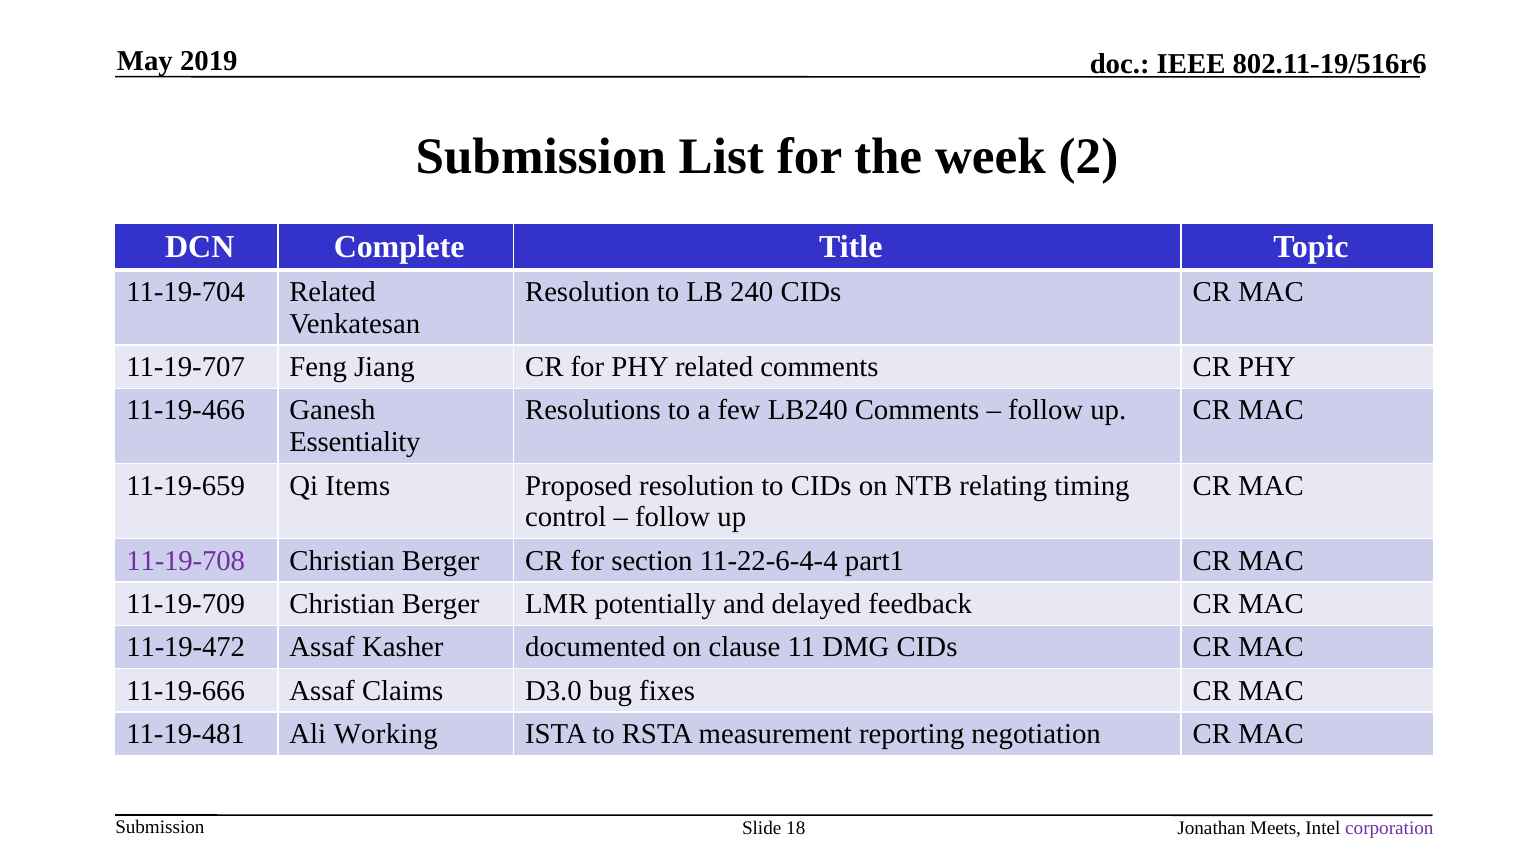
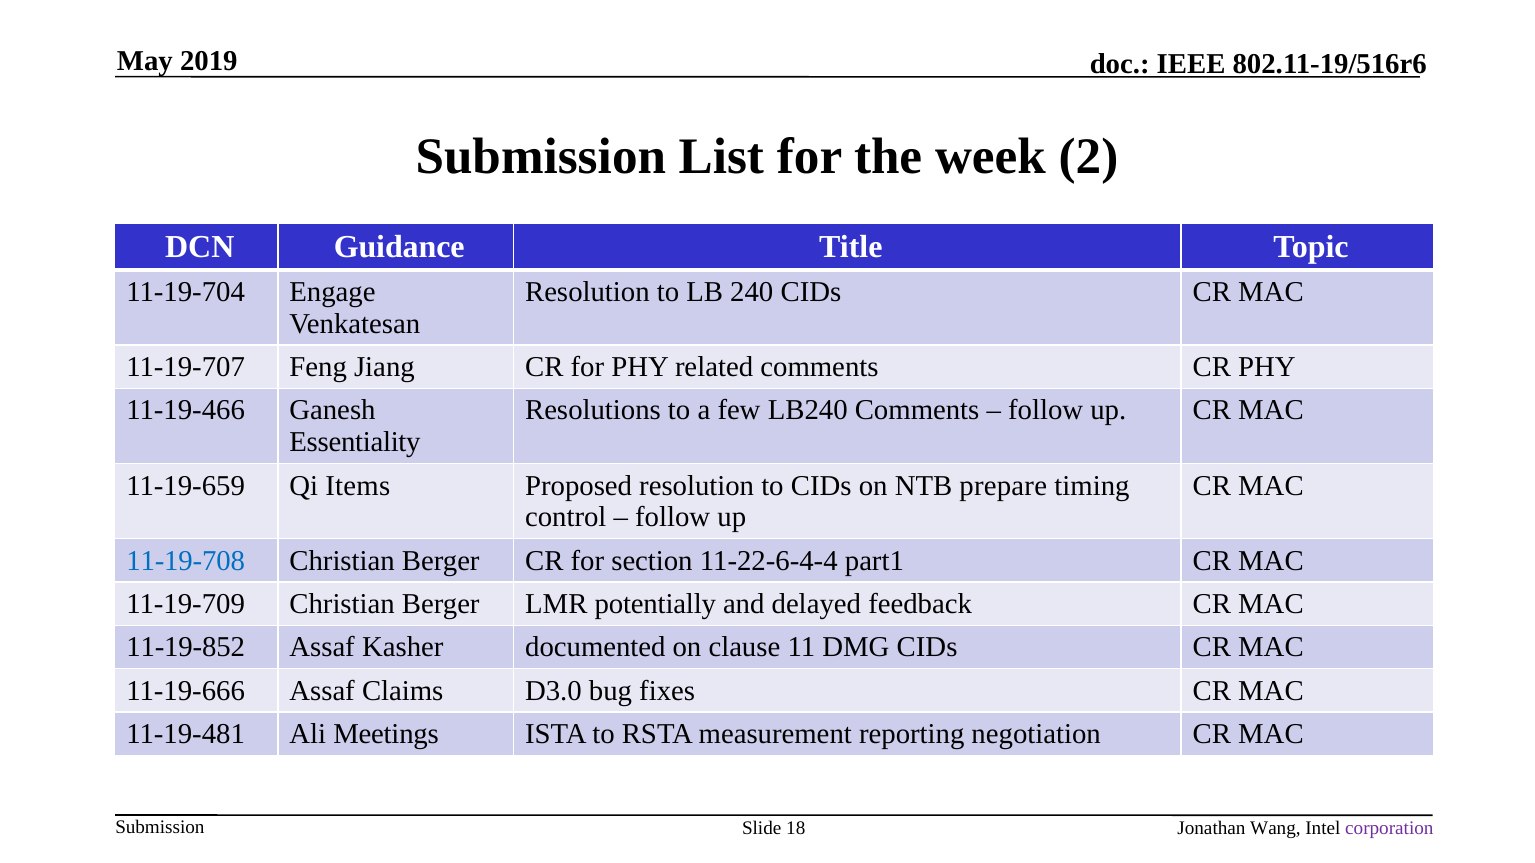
Complete: Complete -> Guidance
11-19-704 Related: Related -> Engage
relating: relating -> prepare
11-19-708 colour: purple -> blue
11-19-472: 11-19-472 -> 11-19-852
Working: Working -> Meetings
Meets: Meets -> Wang
